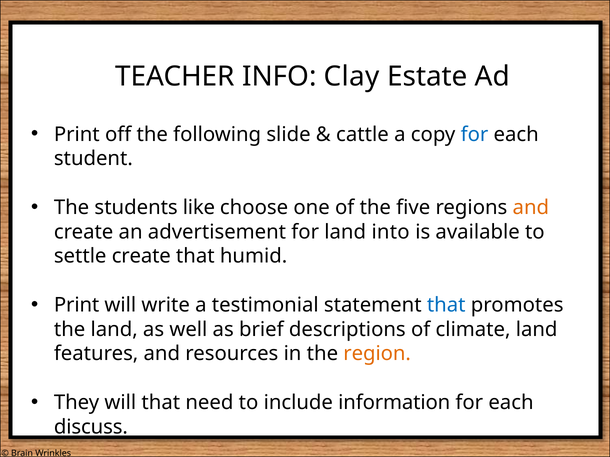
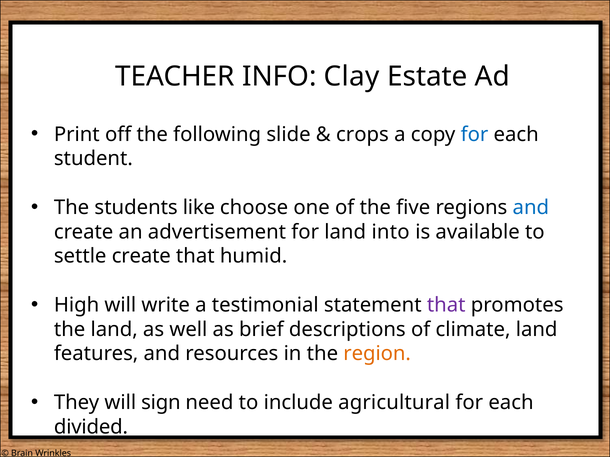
cattle: cattle -> crops
and at (531, 208) colour: orange -> blue
Print at (77, 305): Print -> High
that at (446, 305) colour: blue -> purple
will that: that -> sign
information: information -> agricultural
discuss: discuss -> divided
